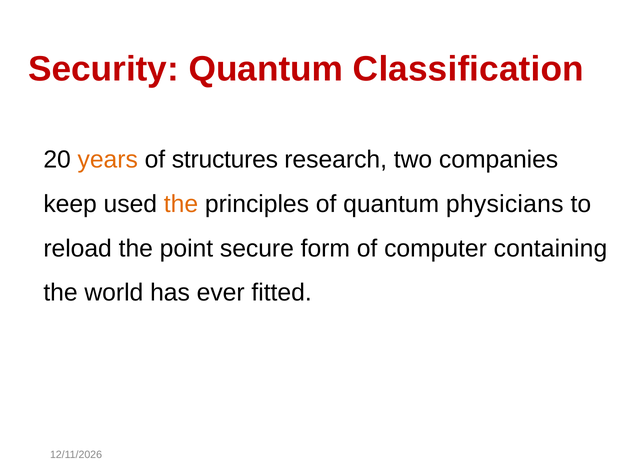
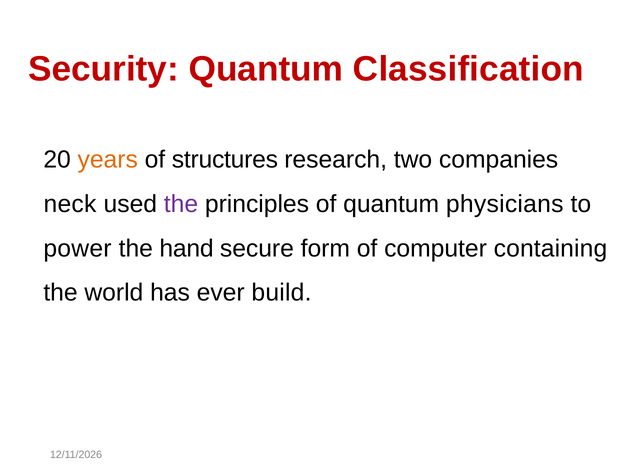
keep: keep -> neck
the at (181, 204) colour: orange -> purple
reload: reload -> power
point: point -> hand
fitted: fitted -> build
